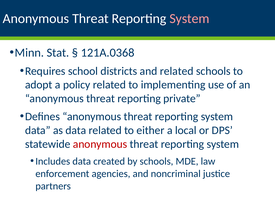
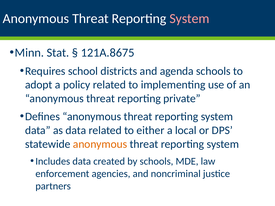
121A.0368: 121A.0368 -> 121A.8675
and related: related -> agenda
anonymous at (100, 144) colour: red -> orange
